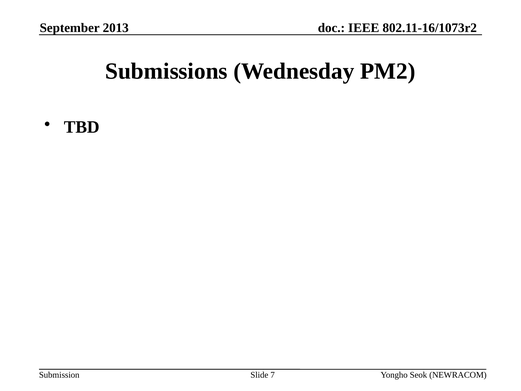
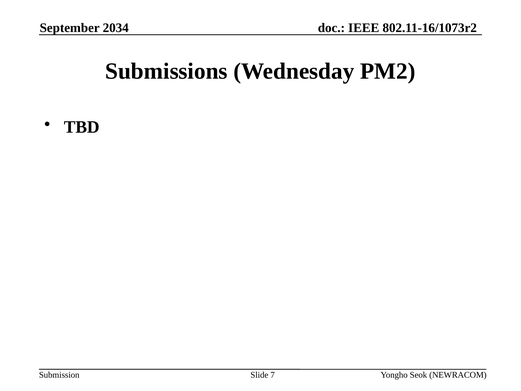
2013: 2013 -> 2034
